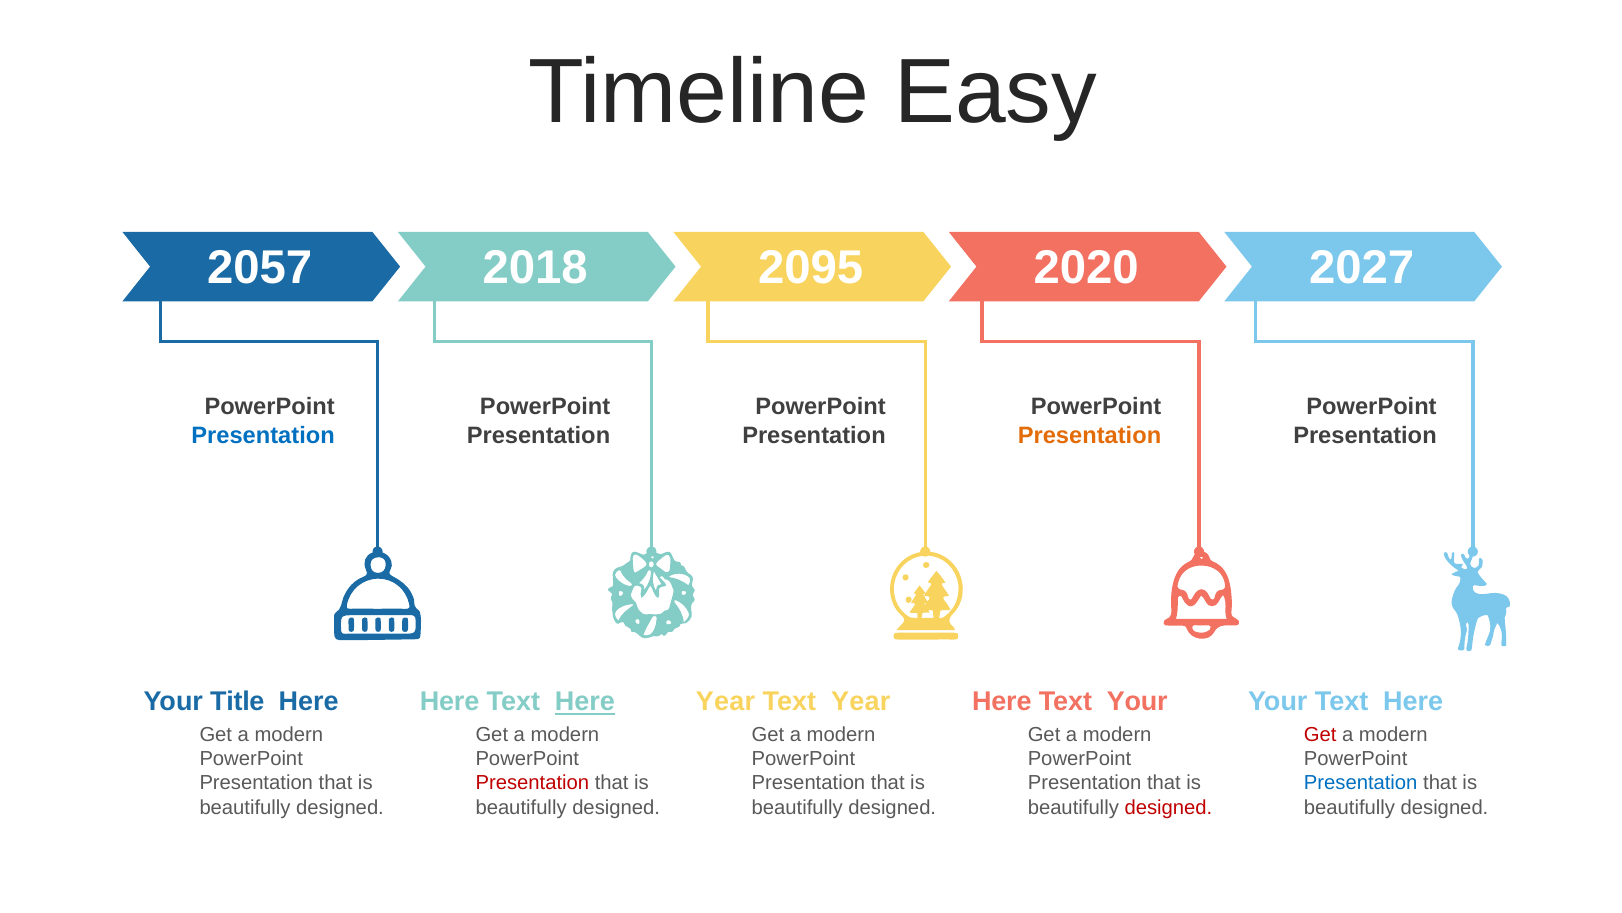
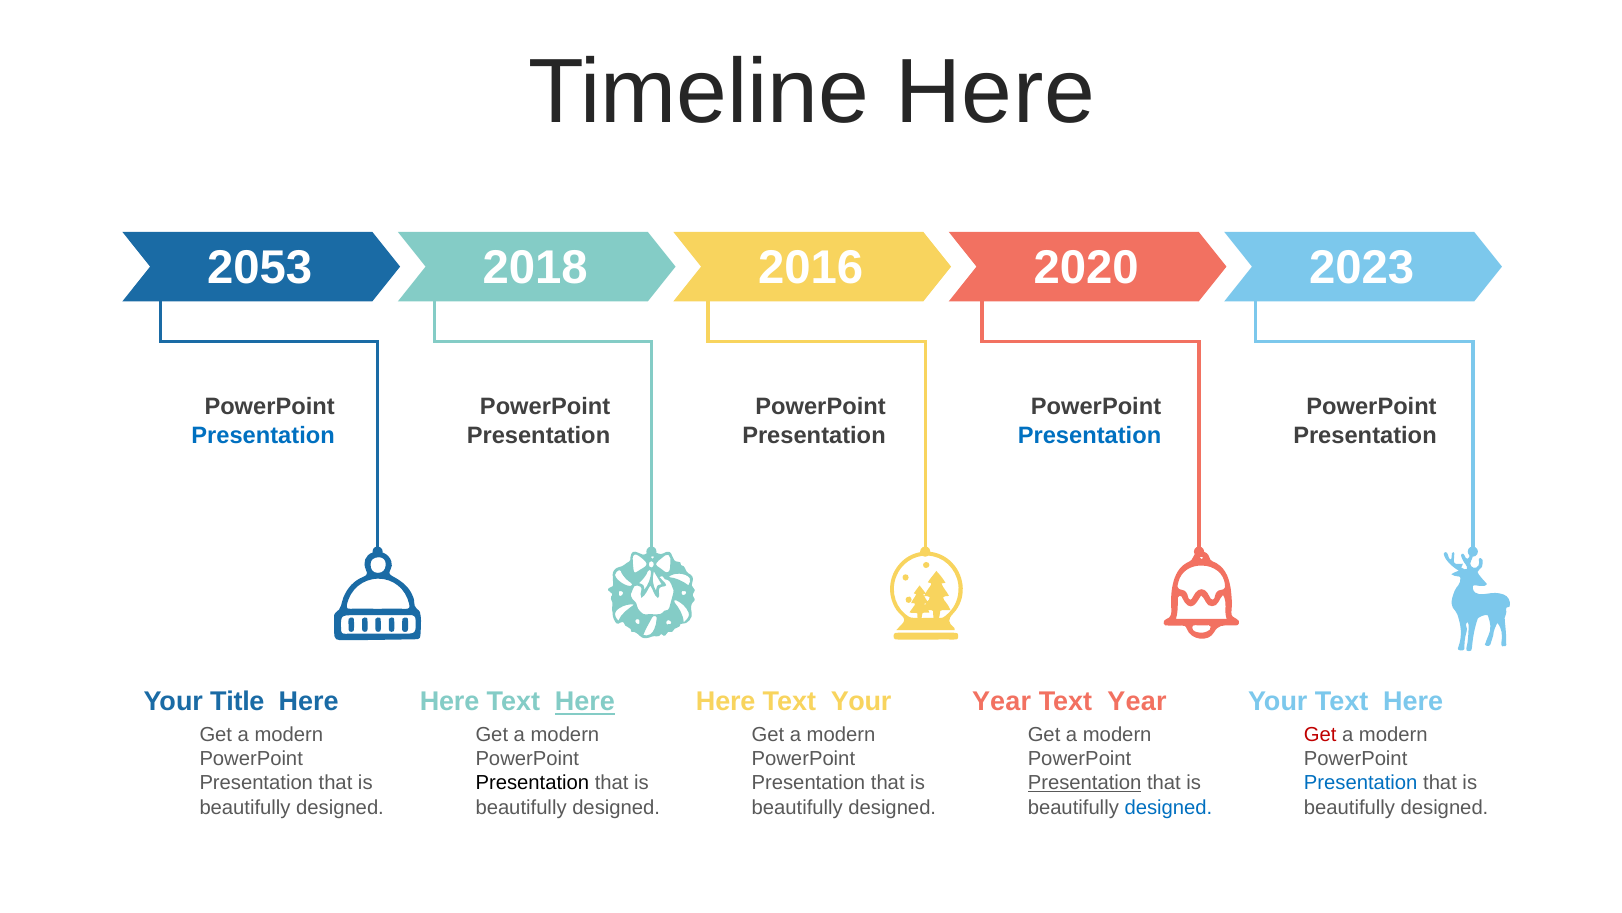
Timeline Easy: Easy -> Here
2057: 2057 -> 2053
2095: 2095 -> 2016
2027: 2027 -> 2023
Presentation at (1089, 435) colour: orange -> blue
Year at (725, 702): Year -> Here
Text Year: Year -> Your
Here at (1002, 702): Here -> Year
Text Your: Your -> Year
Presentation at (532, 783) colour: red -> black
Presentation at (1085, 783) underline: none -> present
designed at (1168, 807) colour: red -> blue
